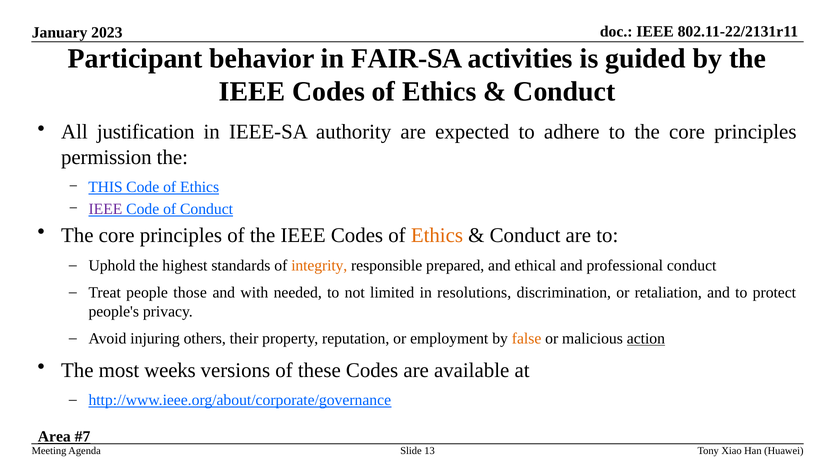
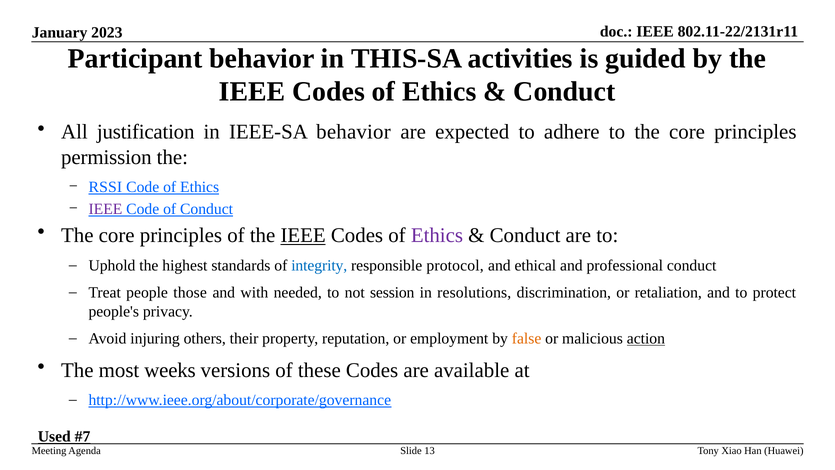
FAIR-SA: FAIR-SA -> THIS-SA
IEEE-SA authority: authority -> behavior
THIS: THIS -> RSSI
IEEE at (303, 235) underline: none -> present
Ethics at (437, 235) colour: orange -> purple
integrity colour: orange -> blue
prepared: prepared -> protocol
limited: limited -> session
Area: Area -> Used
